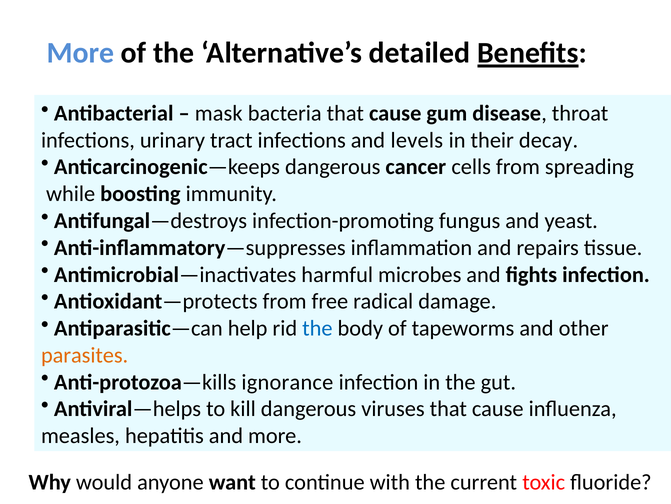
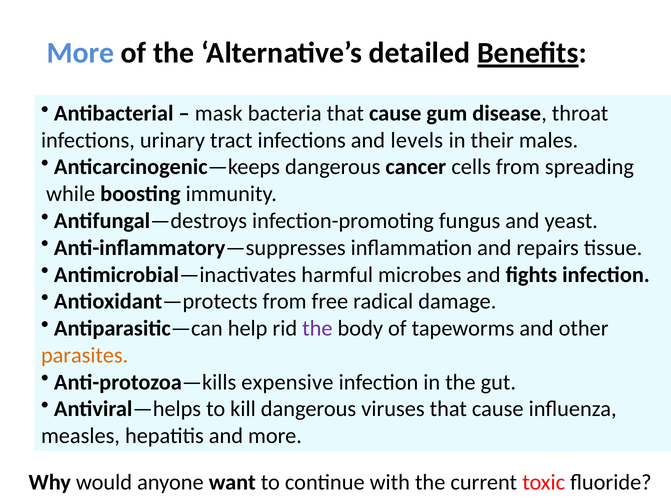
decay: decay -> males
the at (317, 328) colour: blue -> purple
ignorance: ignorance -> expensive
